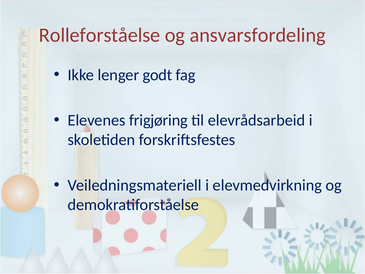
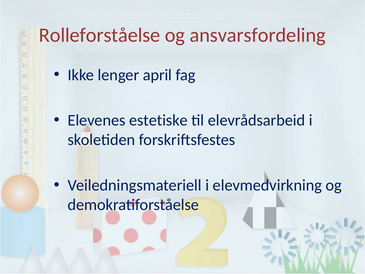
godt: godt -> april
frigjøring: frigjøring -> estetiske
